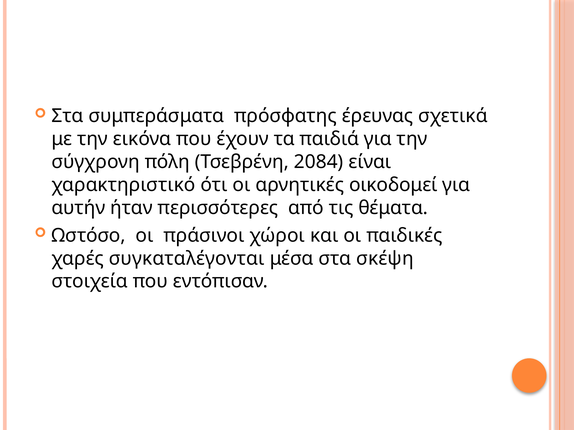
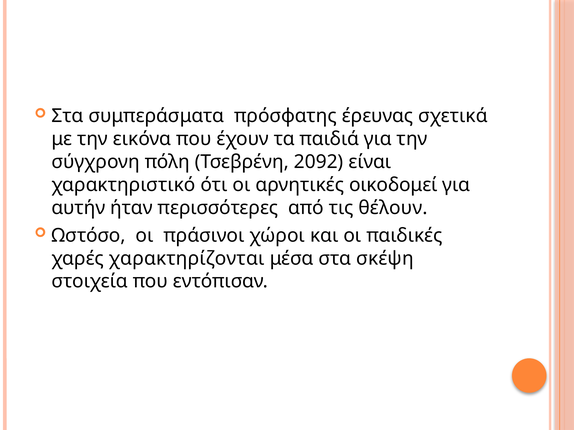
2084: 2084 -> 2092
θέματα: θέματα -> θέλουν
συγκαταλέγονται: συγκαταλέγονται -> χαρακτηρίζονται
